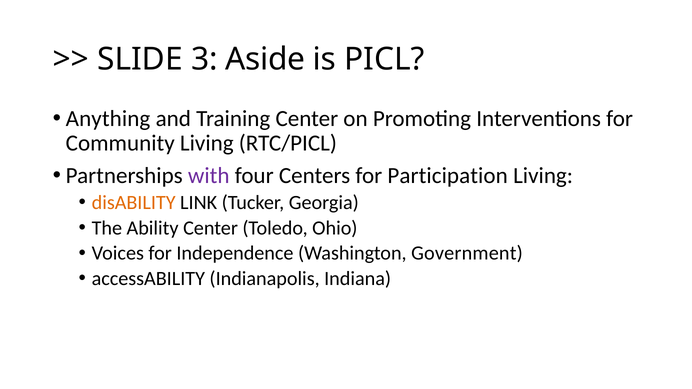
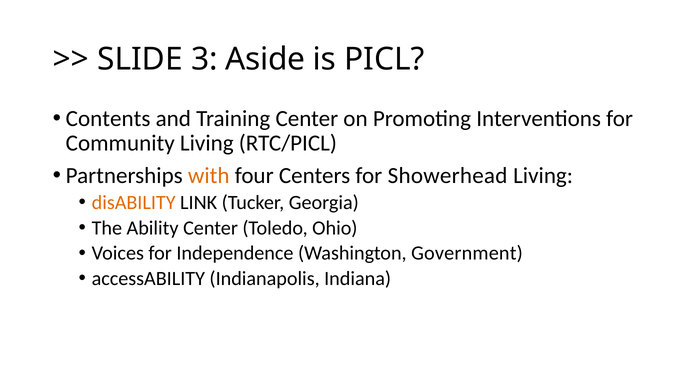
Anything: Anything -> Contents
with colour: purple -> orange
Participation: Participation -> Showerhead
